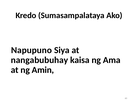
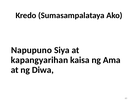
nangabubuhay: nangabubuhay -> kapangyarihan
Amin: Amin -> Diwa
